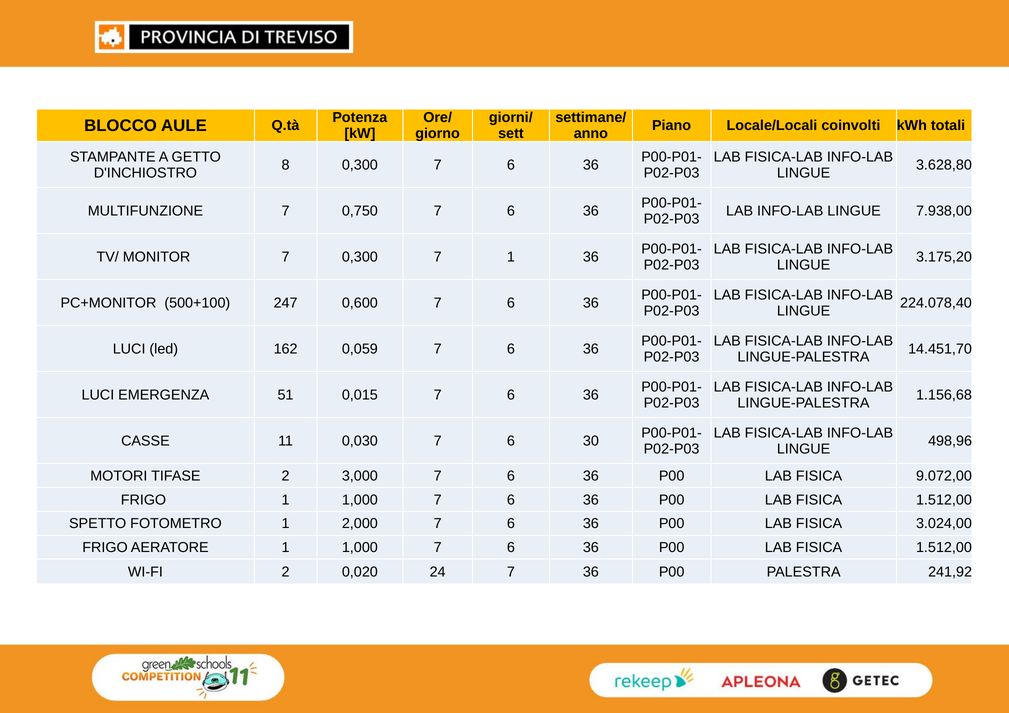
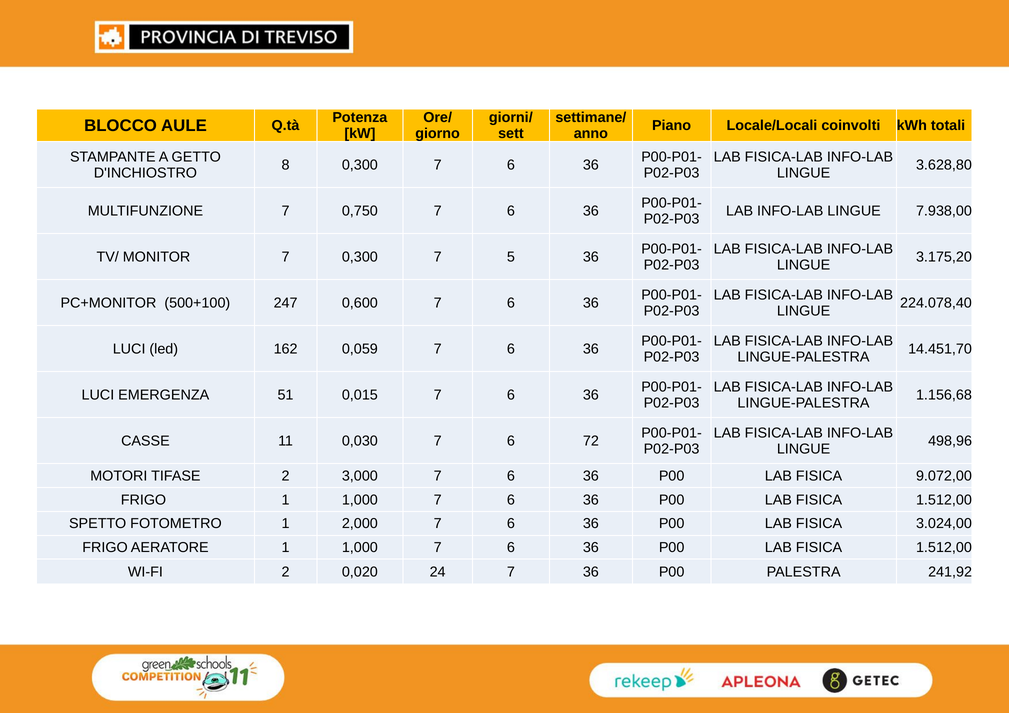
7 1: 1 -> 5
30: 30 -> 72
